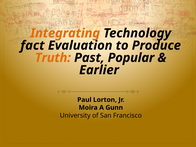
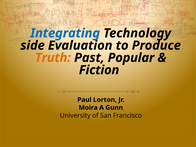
Integrating colour: orange -> blue
fact: fact -> side
Earlier: Earlier -> Fiction
